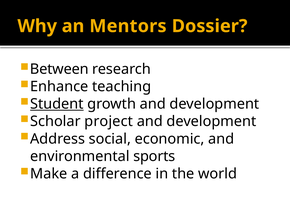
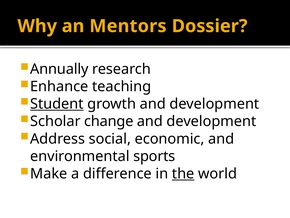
Between: Between -> Annually
project: project -> change
the underline: none -> present
